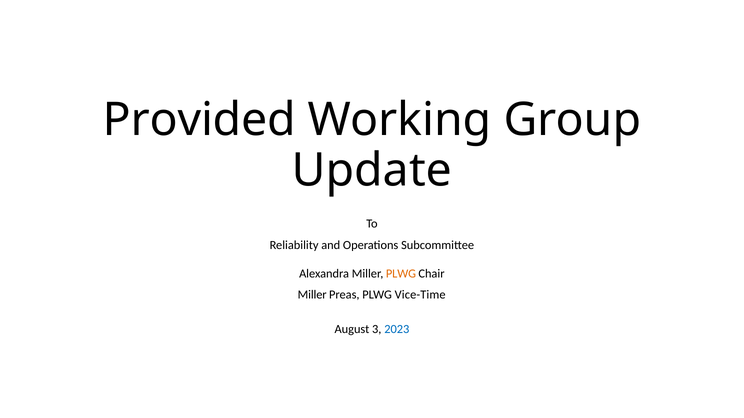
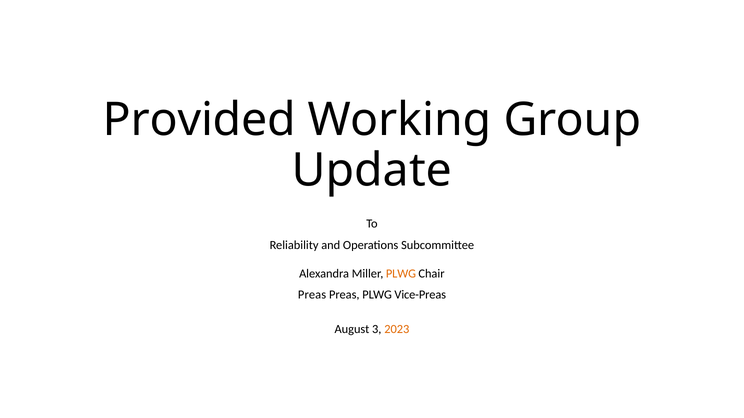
Miller at (312, 295): Miller -> Preas
Vice-Time: Vice-Time -> Vice-Preas
2023 colour: blue -> orange
